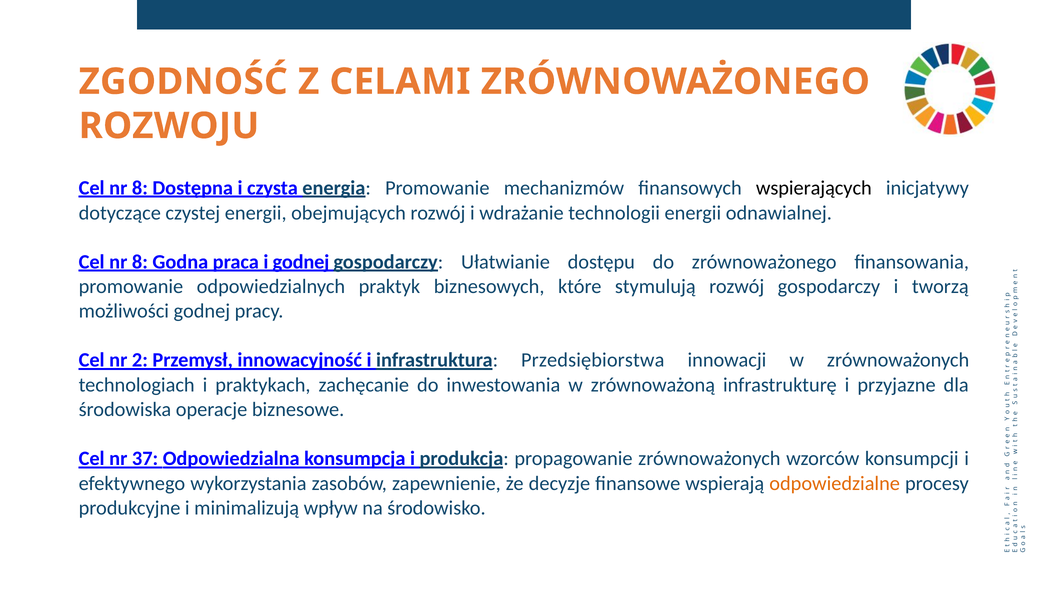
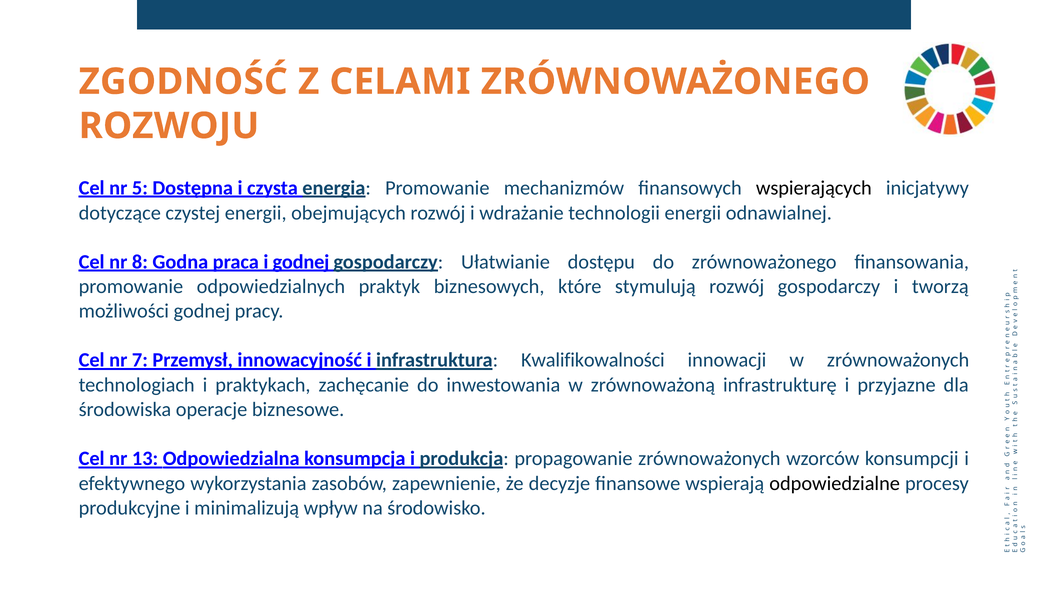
8 at (140, 188): 8 -> 5
2: 2 -> 7
Przedsiębiorstwa: Przedsiębiorstwa -> Kwalifikowalności
37: 37 -> 13
odpowiedzialne colour: orange -> black
